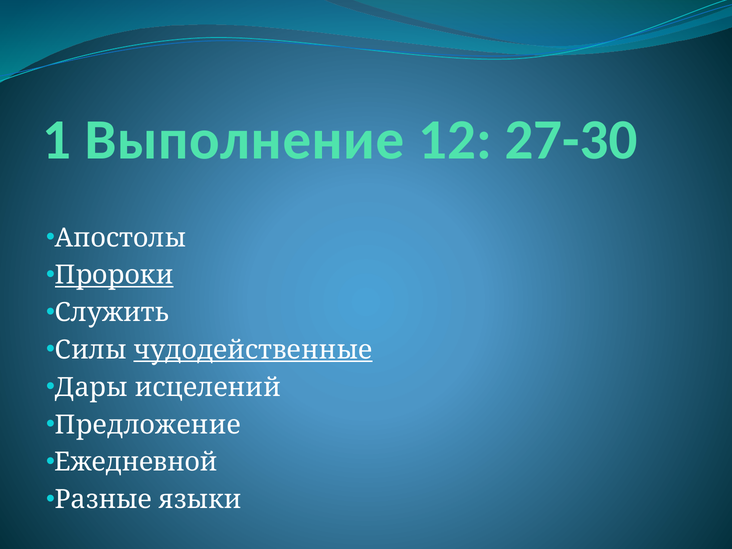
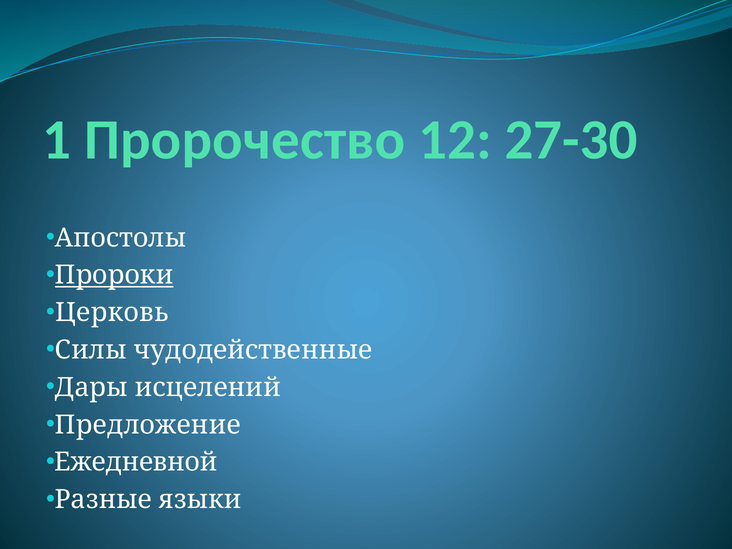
Выполнение: Выполнение -> Пророчество
Служить: Служить -> Церковь
чудодейственные underline: present -> none
